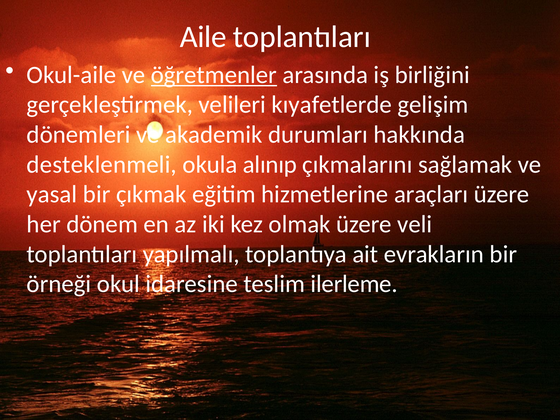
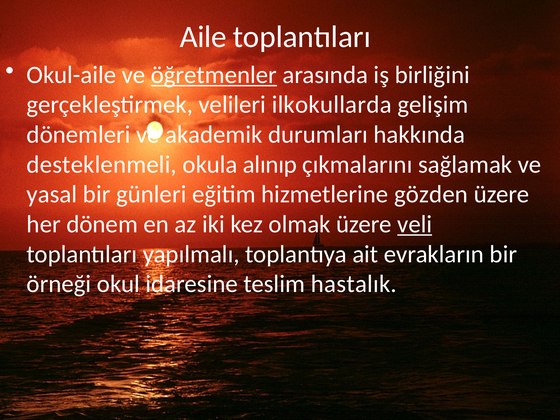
kıyafetlerde: kıyafetlerde -> ilkokullarda
çıkmak: çıkmak -> günleri
araçları: araçları -> gözden
veli underline: none -> present
ilerleme: ilerleme -> hastalık
